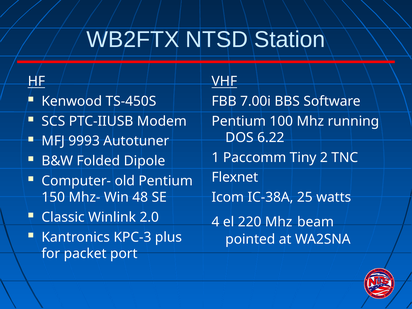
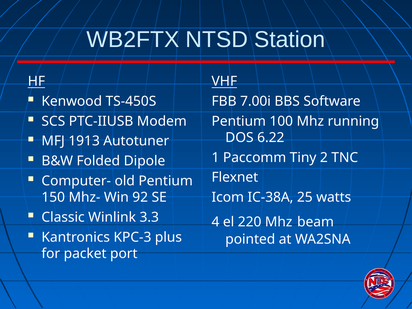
9993: 9993 -> 1913
48: 48 -> 92
2.0: 2.0 -> 3.3
